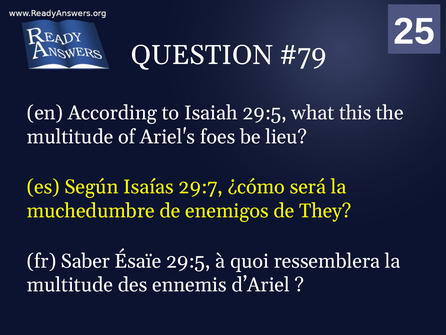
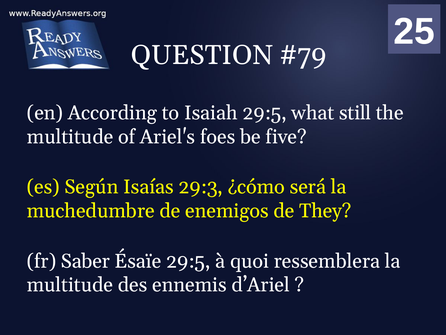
this: this -> still
lieu: lieu -> five
29:7: 29:7 -> 29:3
